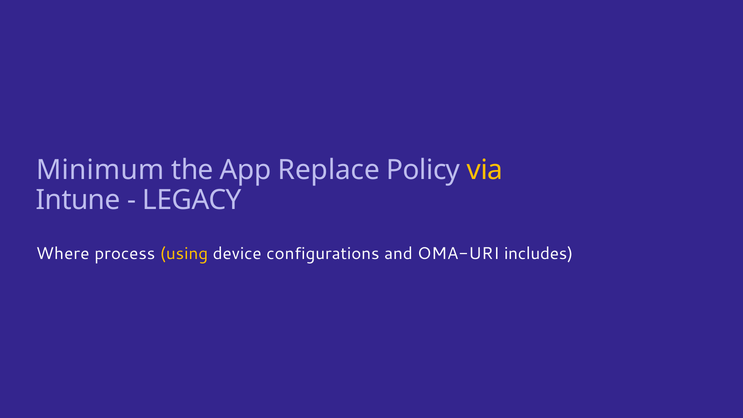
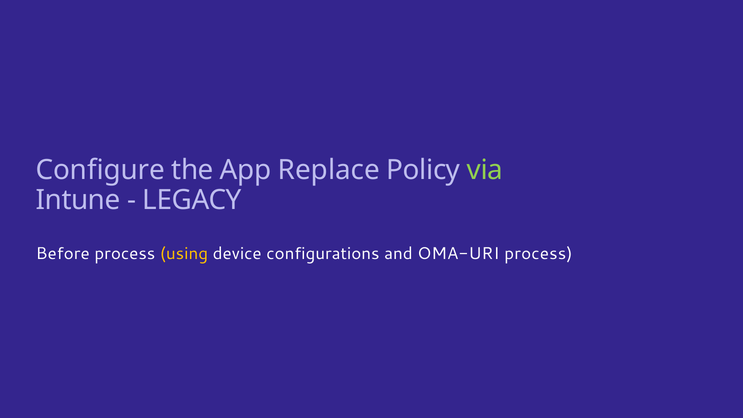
Minimum: Minimum -> Configure
via colour: yellow -> light green
Where: Where -> Before
OMA-URI includes: includes -> process
